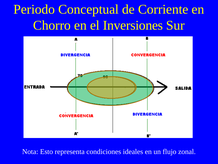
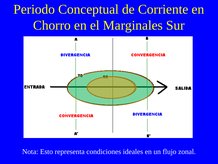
Inversiones: Inversiones -> Marginales
